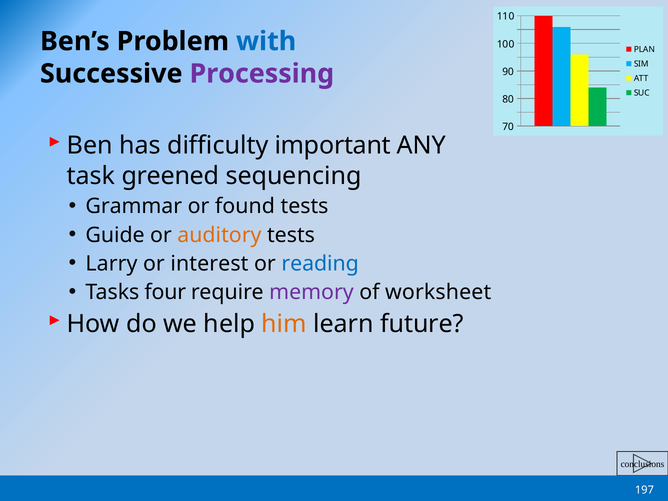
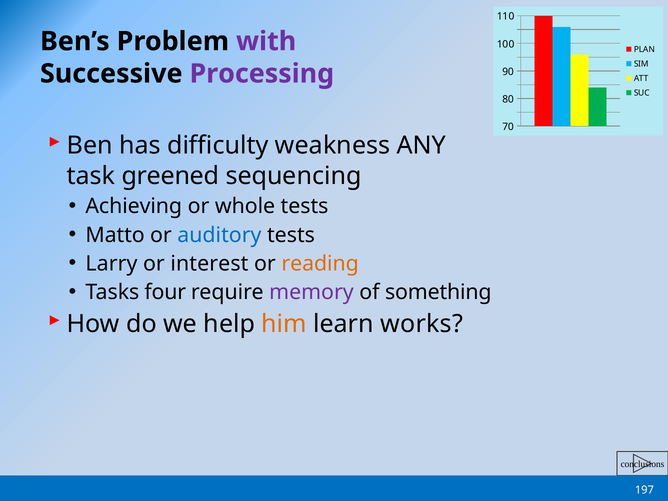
with colour: blue -> purple
important: important -> weakness
Grammar: Grammar -> Achieving
found: found -> whole
Guide: Guide -> Matto
auditory colour: orange -> blue
reading colour: blue -> orange
worksheet: worksheet -> something
future: future -> works
